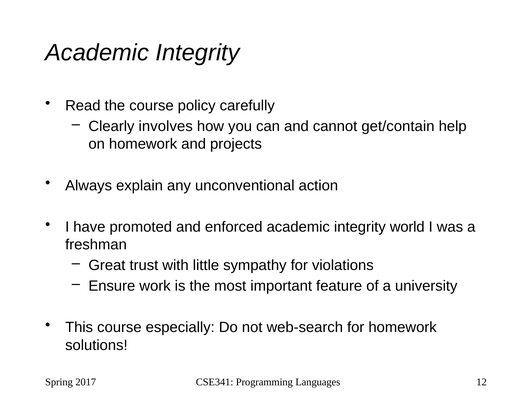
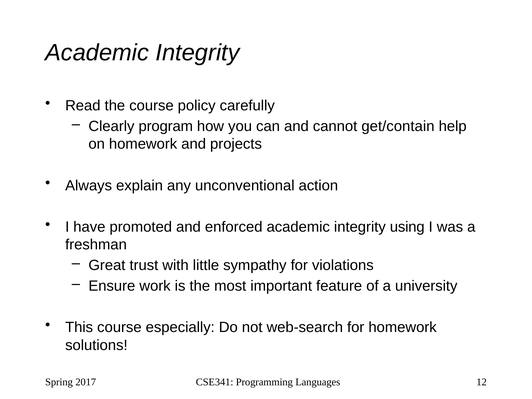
involves: involves -> program
world: world -> using
